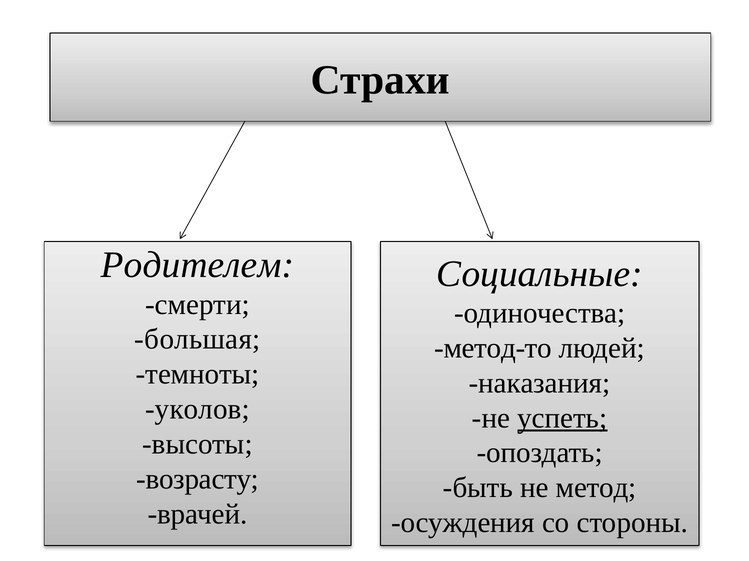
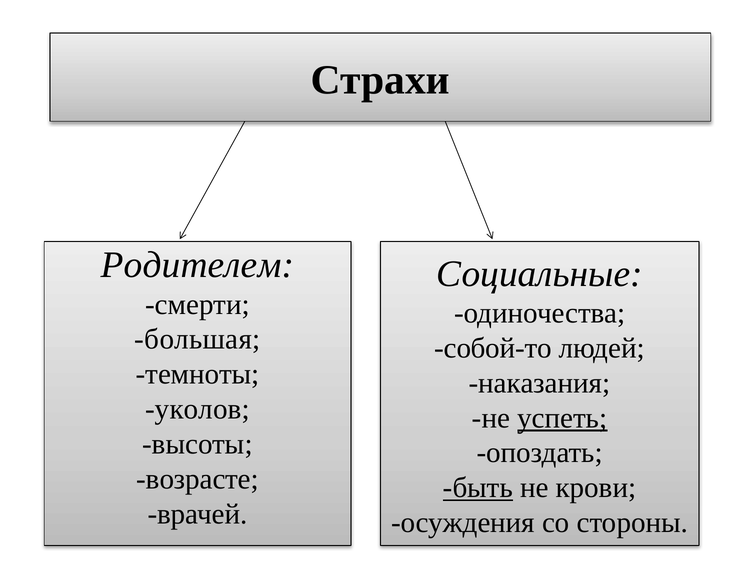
метод-то: метод-то -> собой-то
возрасту: возрасту -> возрасте
быть underline: none -> present
метод: метод -> крови
